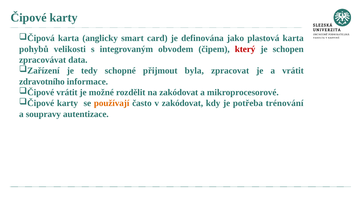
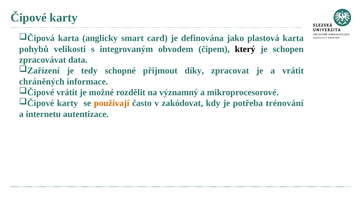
který colour: red -> black
byla: byla -> díky
zdravotního: zdravotního -> chráněných
na zakódovat: zakódovat -> významný
soupravy: soupravy -> internetu
